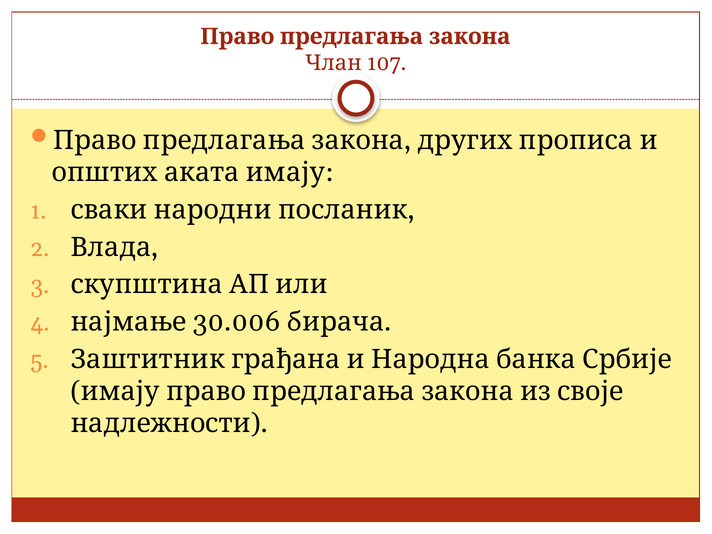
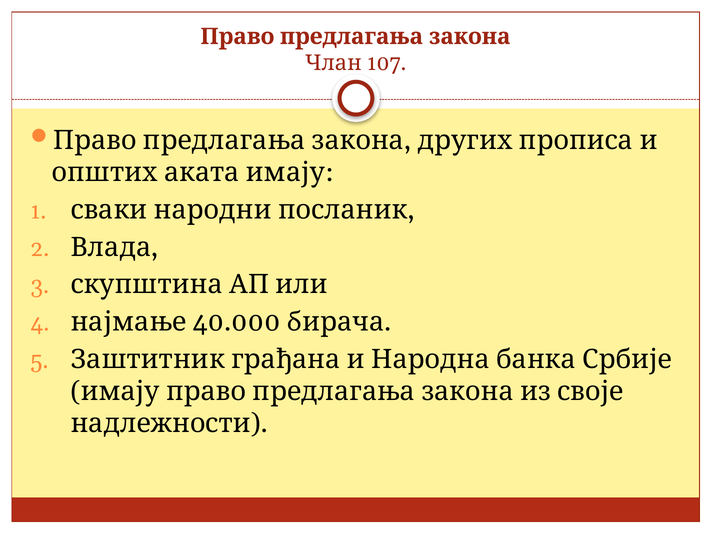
30.006: 30.006 -> 40.000
